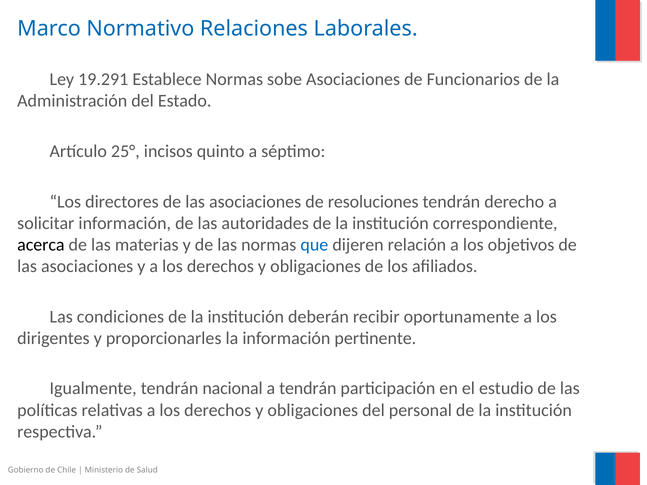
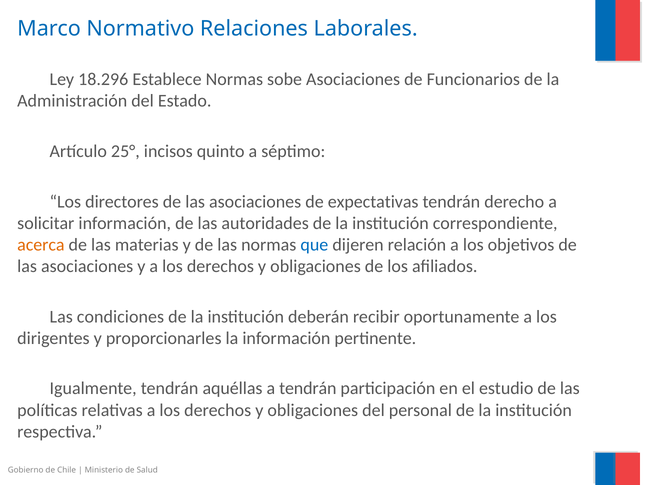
19.291: 19.291 -> 18.296
resoluciones: resoluciones -> expectativas
acerca colour: black -> orange
nacional: nacional -> aquéllas
